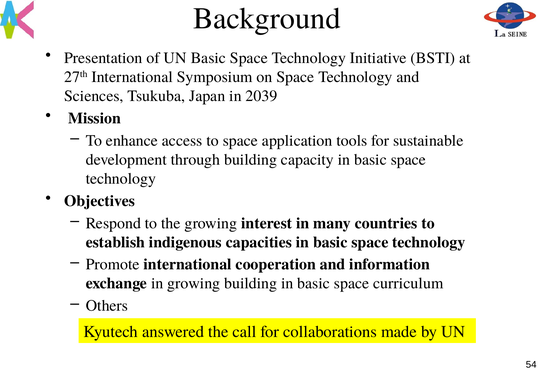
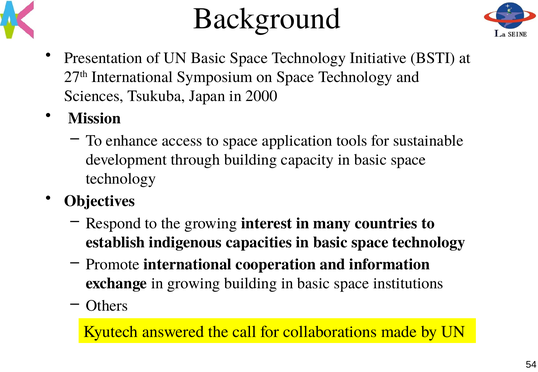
2039: 2039 -> 2000
curriculum: curriculum -> institutions
